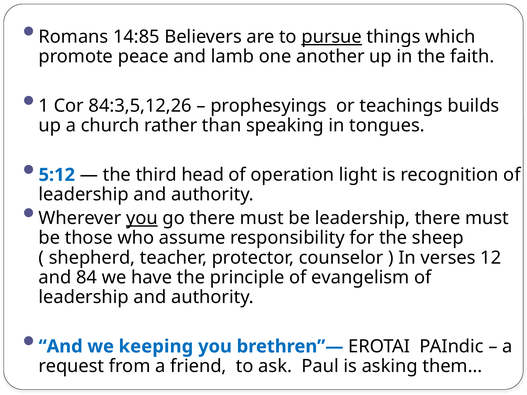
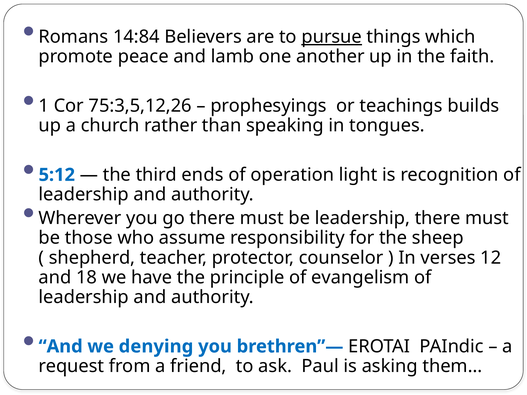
14:85: 14:85 -> 14:84
84:3,5,12,26: 84:3,5,12,26 -> 75:3,5,12,26
head: head -> ends
you at (142, 218) underline: present -> none
84: 84 -> 18
keeping: keeping -> denying
